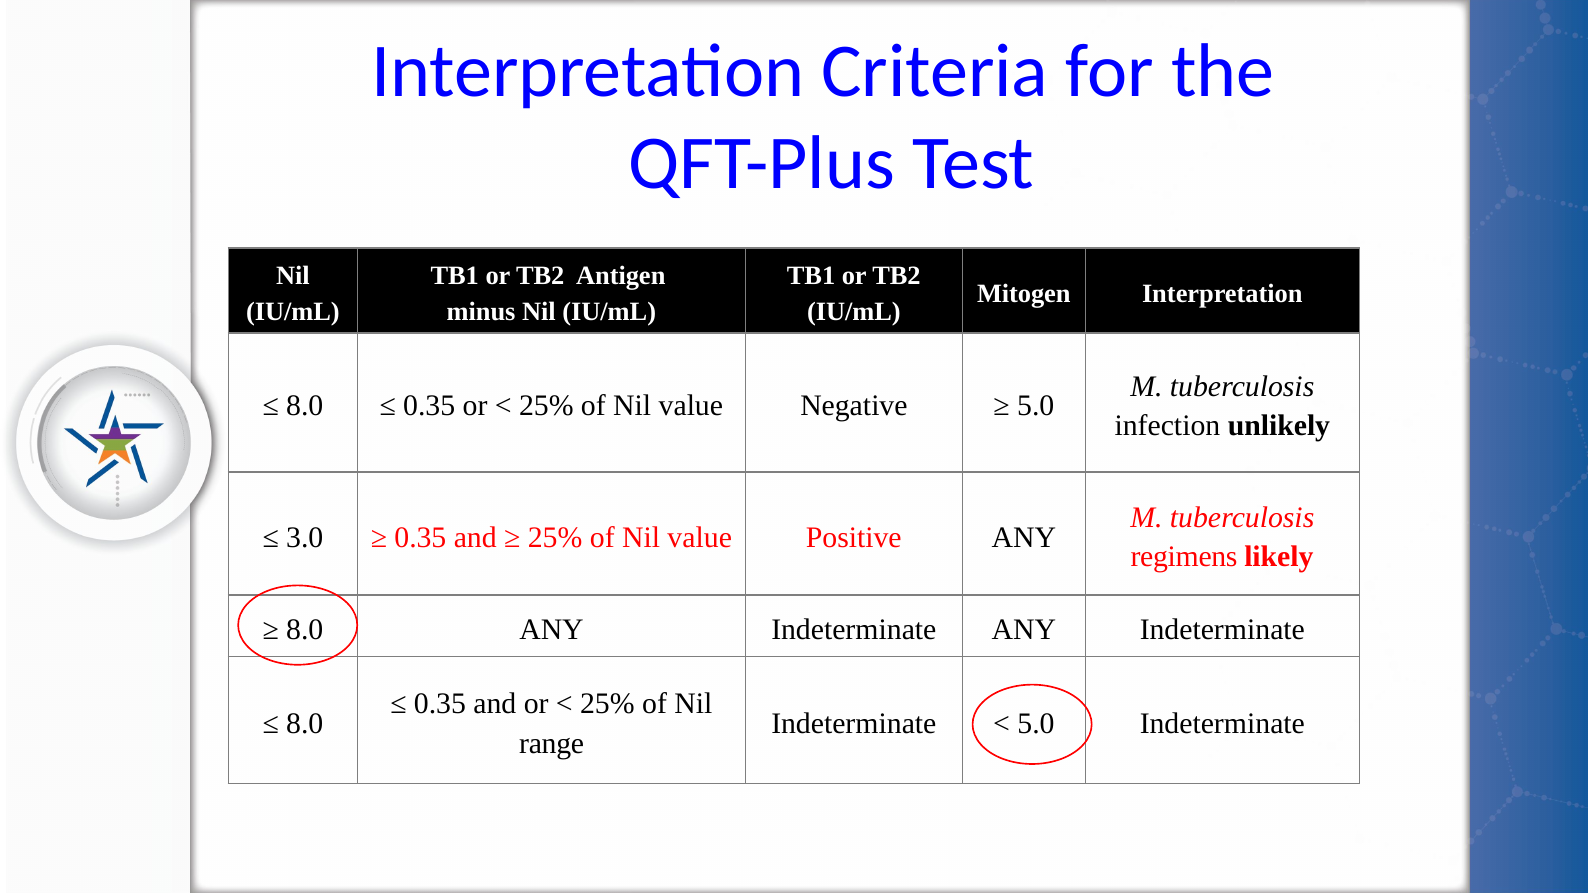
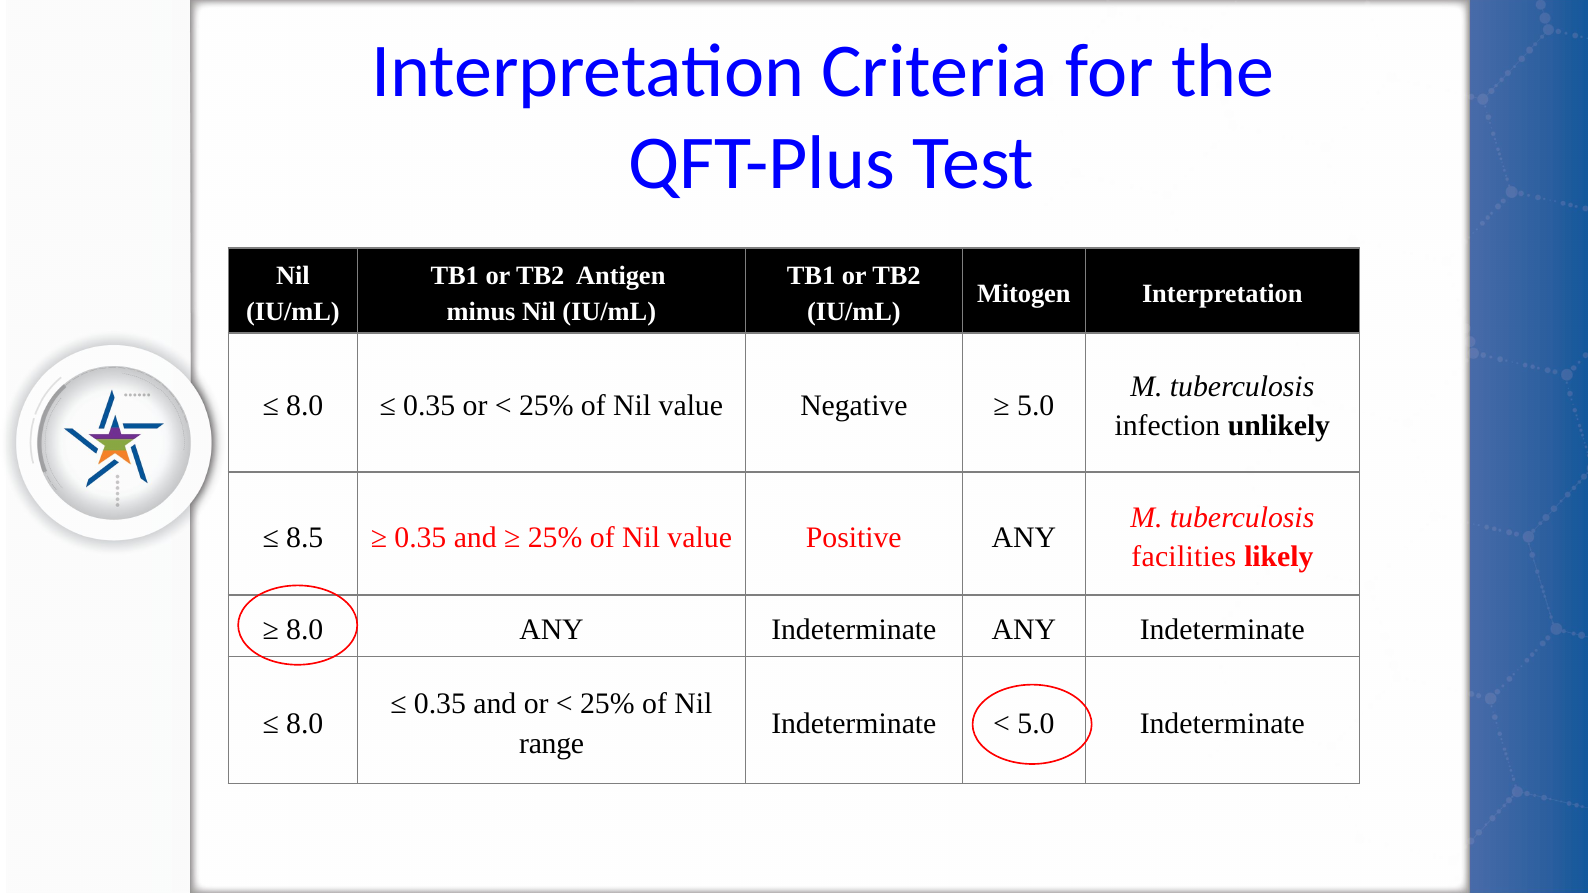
3.0: 3.0 -> 8.5
regimens: regimens -> facilities
